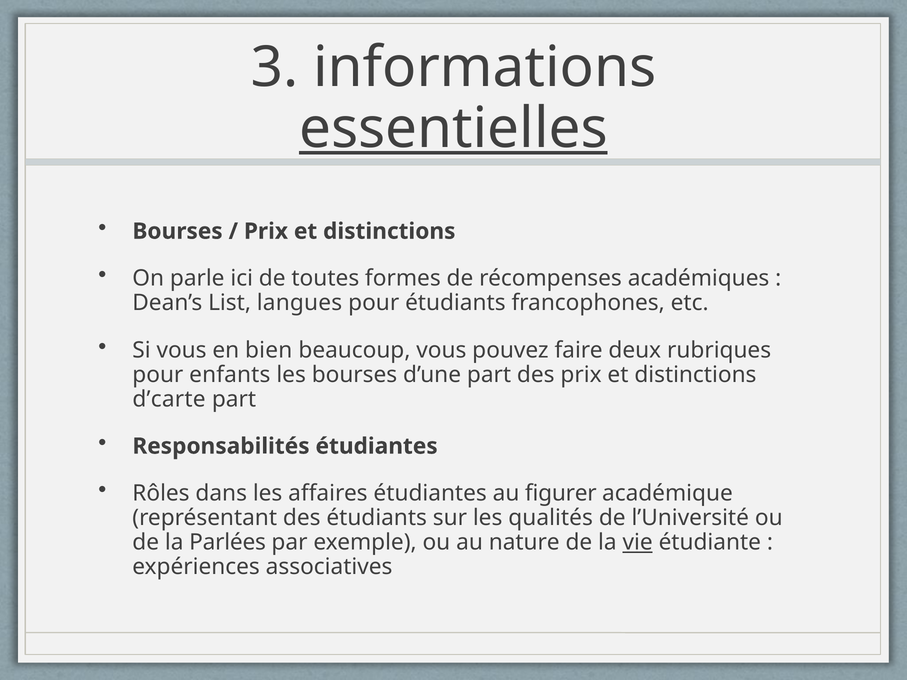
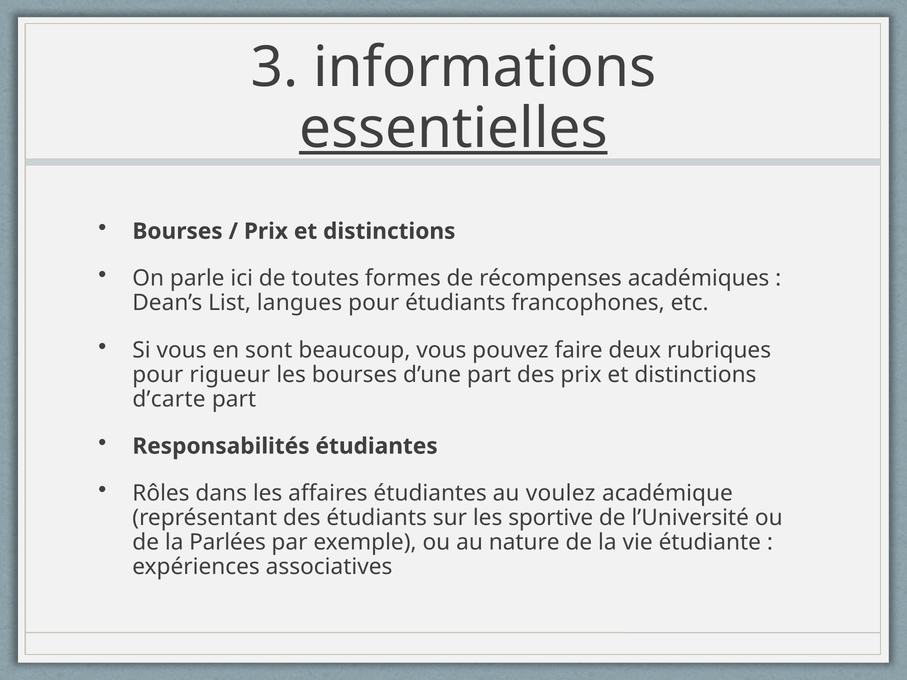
bien: bien -> sont
enfants: enfants -> rigueur
figurer: figurer -> voulez
qualités: qualités -> sportive
vie underline: present -> none
